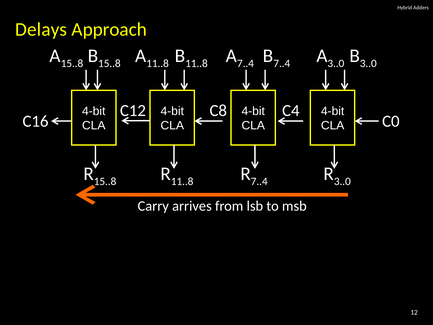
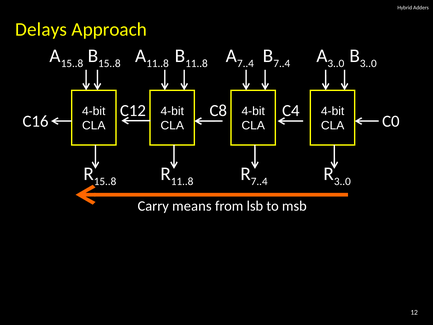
arrives: arrives -> means
